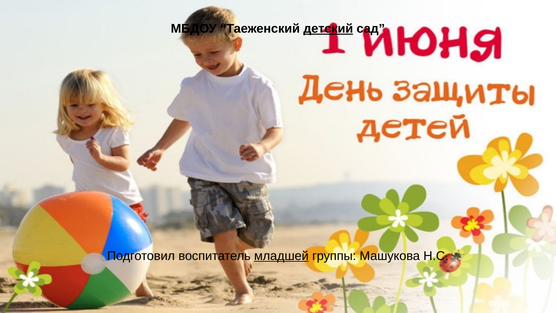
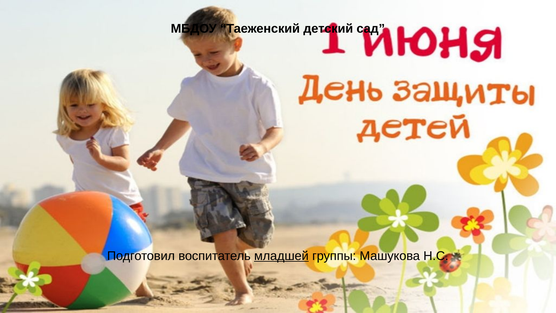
детский underline: present -> none
